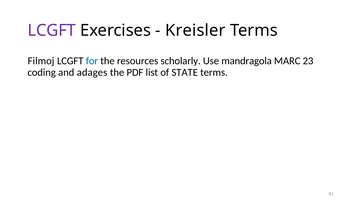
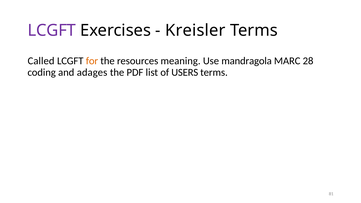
Filmoj: Filmoj -> Called
for colour: blue -> orange
scholarly: scholarly -> meaning
23: 23 -> 28
STATE: STATE -> USERS
